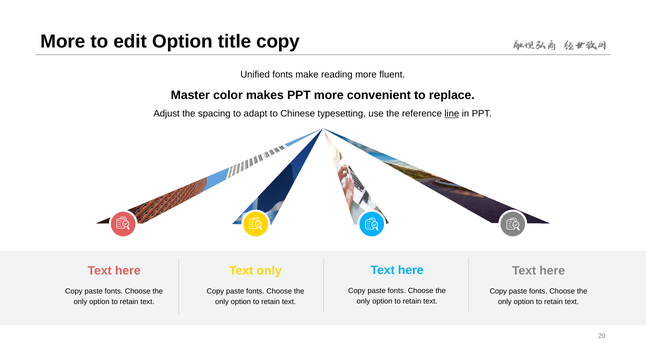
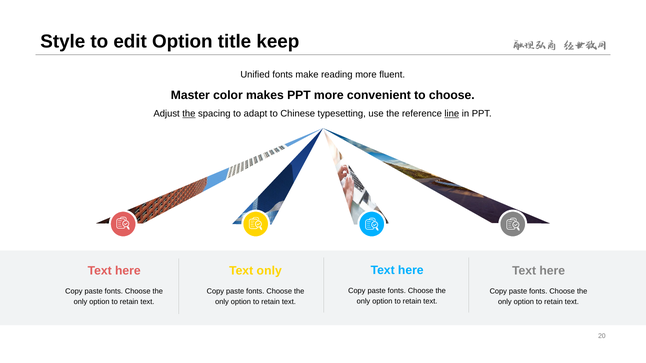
More at (63, 42): More -> Style
title copy: copy -> keep
to replace: replace -> choose
the at (189, 114) underline: none -> present
